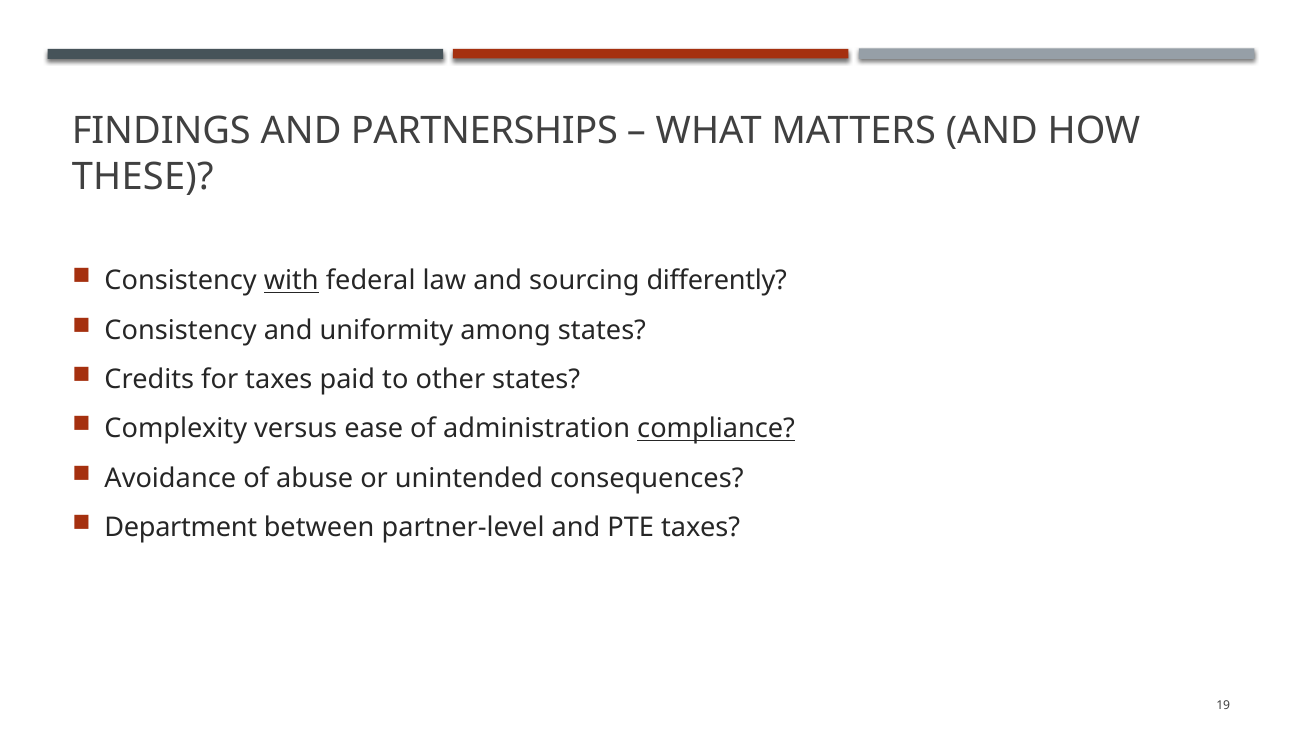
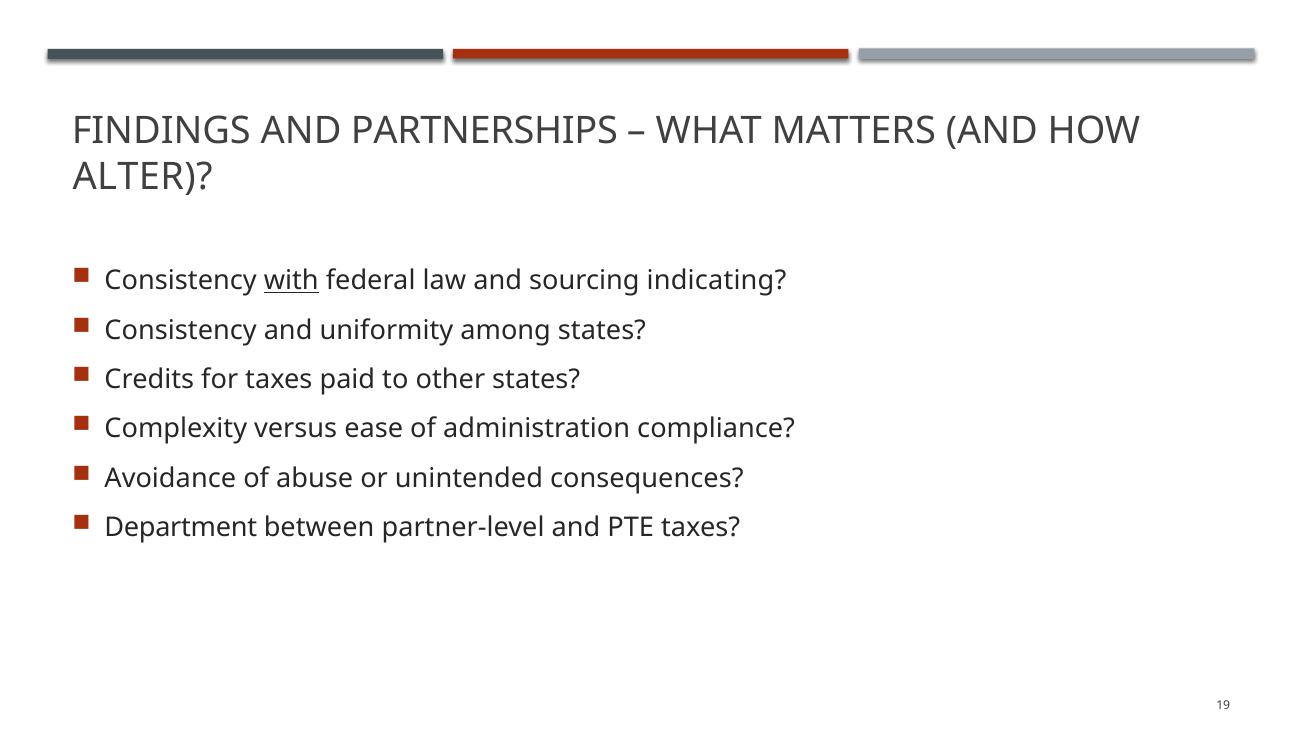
THESE: THESE -> ALTER
differently: differently -> indicating
compliance underline: present -> none
